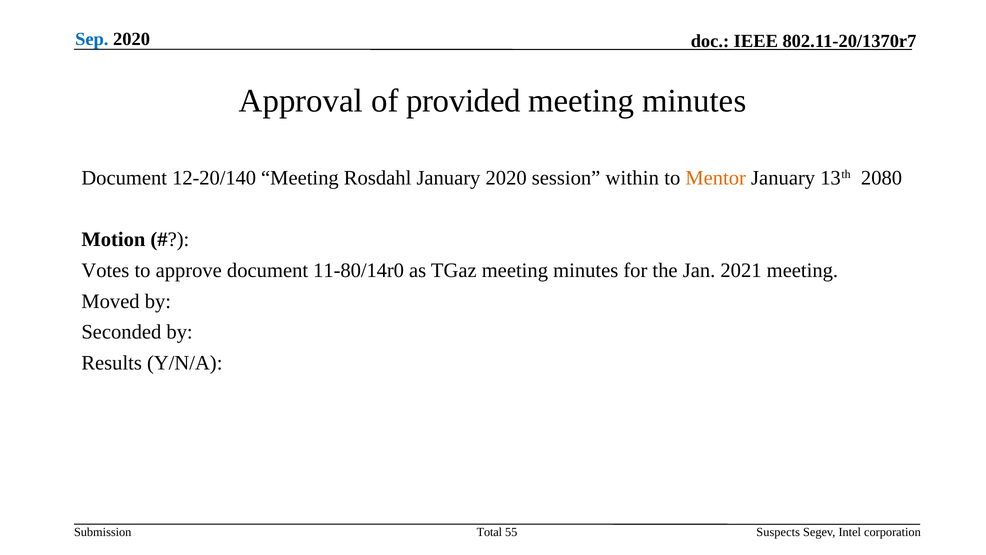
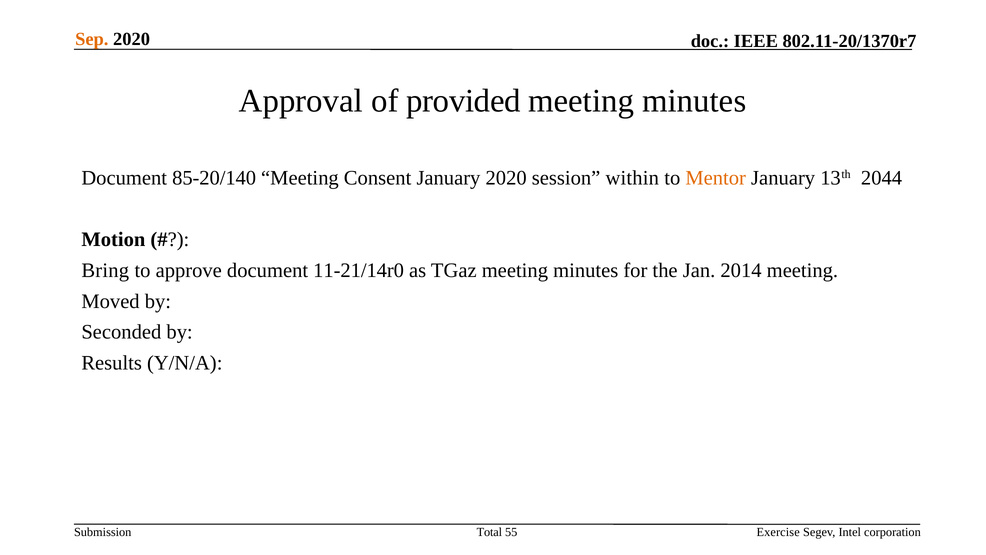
Sep colour: blue -> orange
12-20/140: 12-20/140 -> 85-20/140
Rosdahl: Rosdahl -> Consent
2080: 2080 -> 2044
Votes: Votes -> Bring
11-80/14r0: 11-80/14r0 -> 11-21/14r0
2021: 2021 -> 2014
Suspects: Suspects -> Exercise
